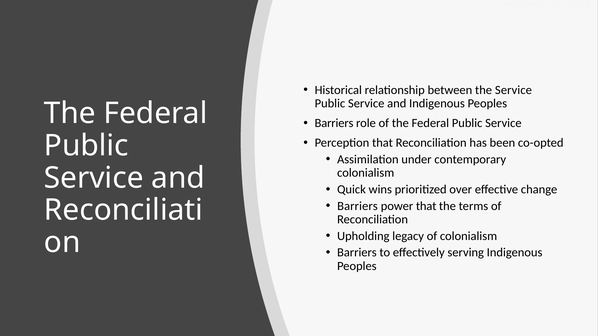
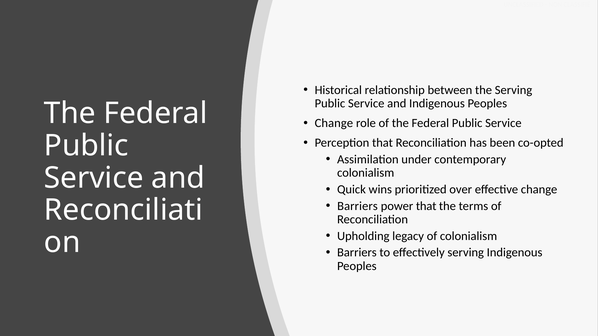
the Service: Service -> Serving
Barriers at (334, 123): Barriers -> Change
